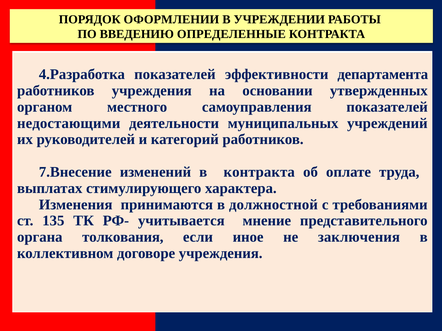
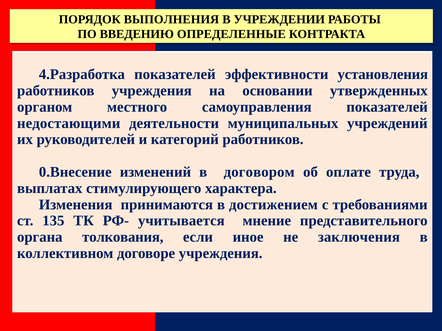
ОФОРМЛЕНИИ: ОФОРМЛЕНИИ -> ВЫПОЛНЕНИЯ
департамента: департамента -> установления
7.Внесение: 7.Внесение -> 0.Внесение
в контракта: контракта -> договором
должностной: должностной -> достижением
